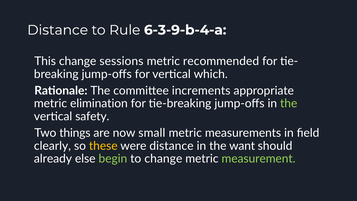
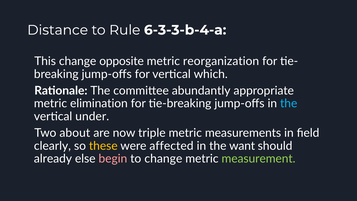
6-3-9-b-4-a: 6-3-9-b-4-a -> 6-3-3-b-4-a
sessions: sessions -> opposite
recommended: recommended -> reorganization
increments: increments -> abundantly
the at (289, 103) colour: light green -> light blue
safety: safety -> under
things: things -> about
small: small -> triple
were distance: distance -> affected
begin colour: light green -> pink
